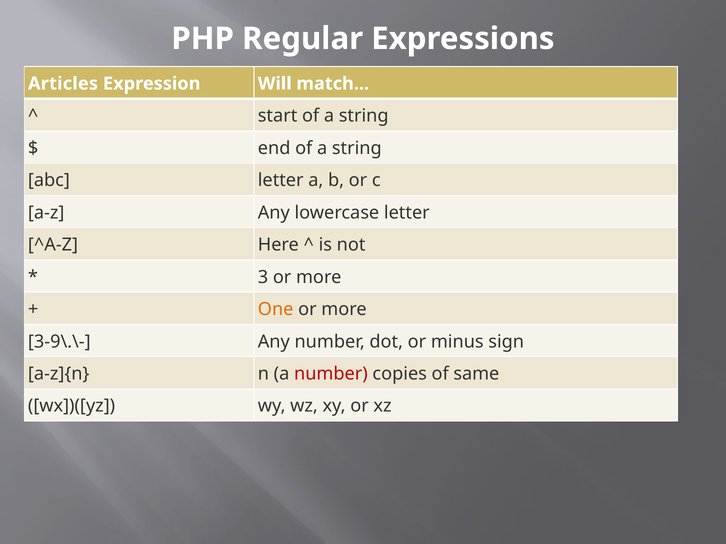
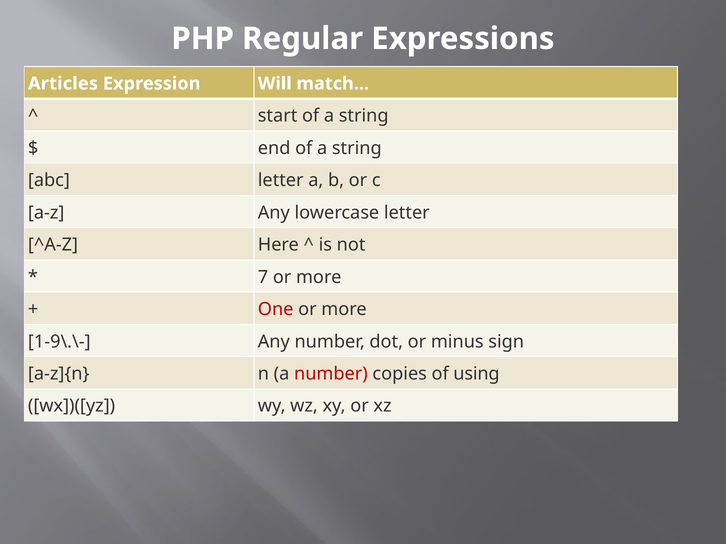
3: 3 -> 7
One colour: orange -> red
3-9\.\-: 3-9\.\- -> 1-9\.\-
same: same -> using
